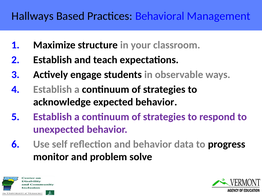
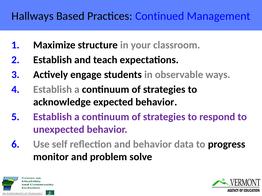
Behavioral: Behavioral -> Continued
